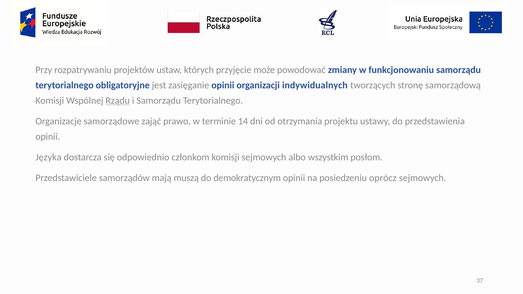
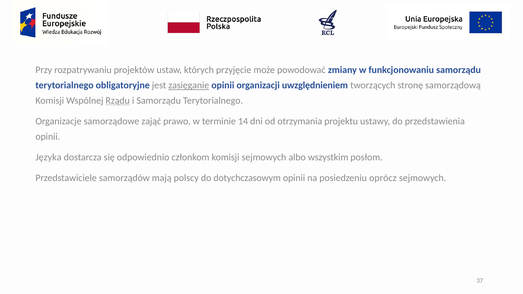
zasięganie underline: none -> present
indywidualnych: indywidualnych -> uwzględnieniem
muszą: muszą -> polscy
demokratycznym: demokratycznym -> dotychczasowym
